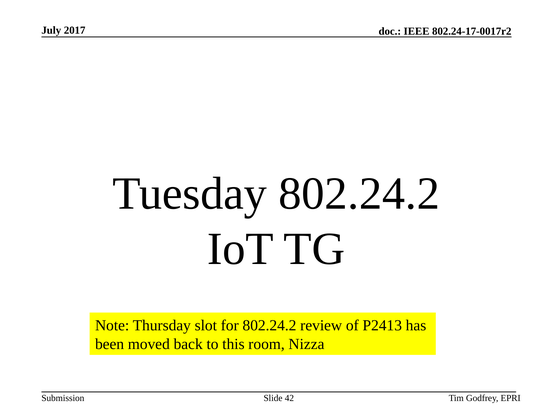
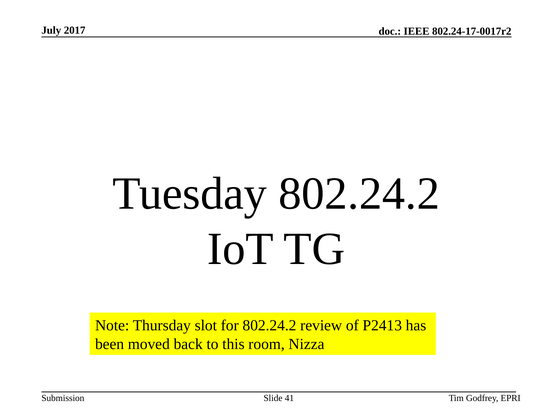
42: 42 -> 41
